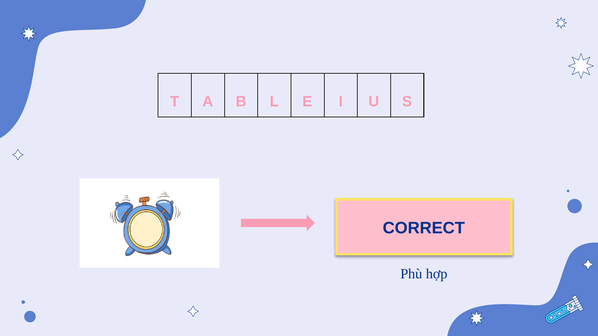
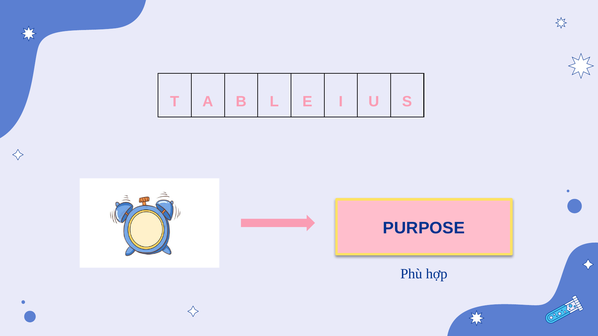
CORRECT: CORRECT -> PURPOSE
